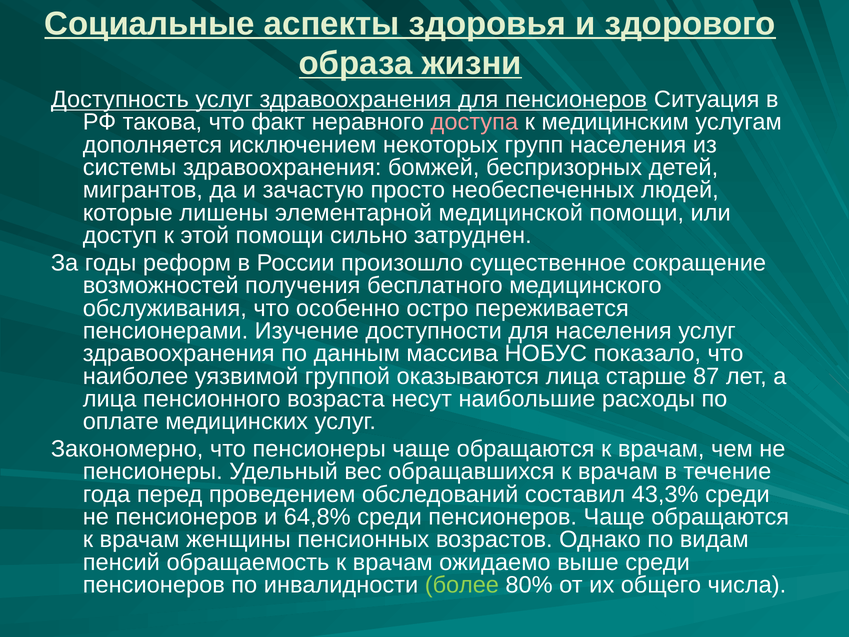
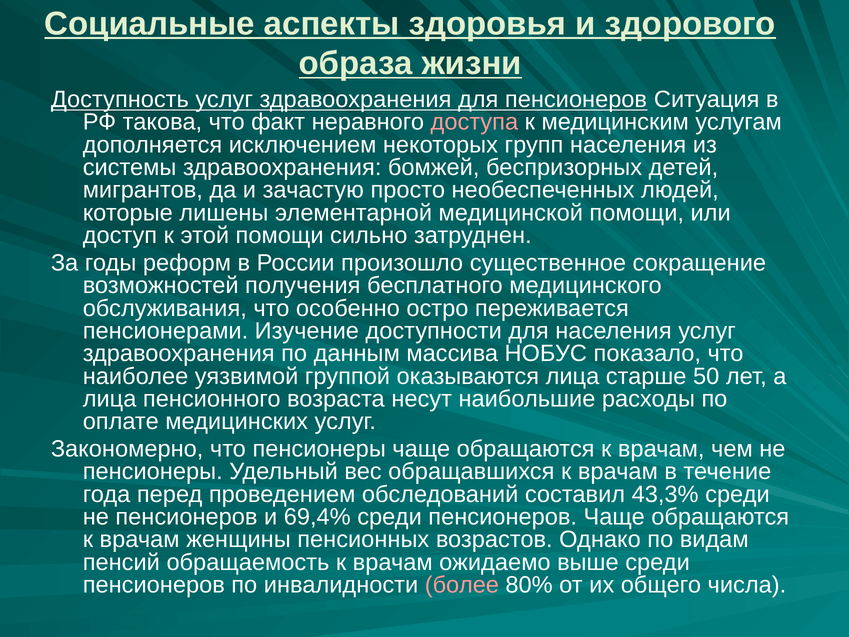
87: 87 -> 50
64,8%: 64,8% -> 69,4%
более colour: light green -> pink
